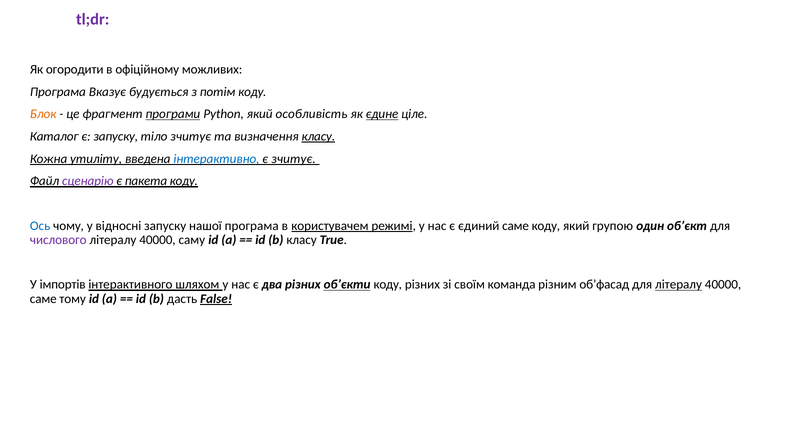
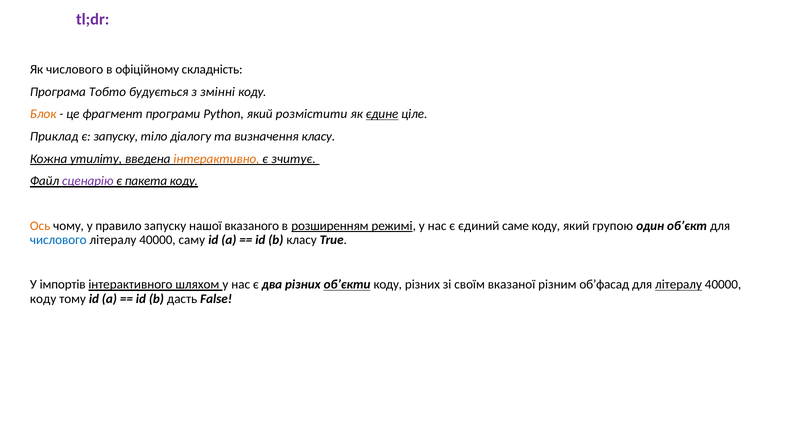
Як огородити: огородити -> числового
можливих: можливих -> складність
Вказує: Вказує -> Тобто
потім: потім -> змінні
програми underline: present -> none
особливість: особливість -> розмістити
Каталог: Каталог -> Приклад
тіло зчитує: зчитує -> діалогу
класу at (318, 136) underline: present -> none
інтерактивно colour: blue -> orange
Ось colour: blue -> orange
відносні: відносні -> правило
нашої програма: програма -> вказаного
користувачем: користувачем -> розширенням
числового at (58, 240) colour: purple -> blue
команда: команда -> вказаної
саме at (43, 299): саме -> коду
False underline: present -> none
